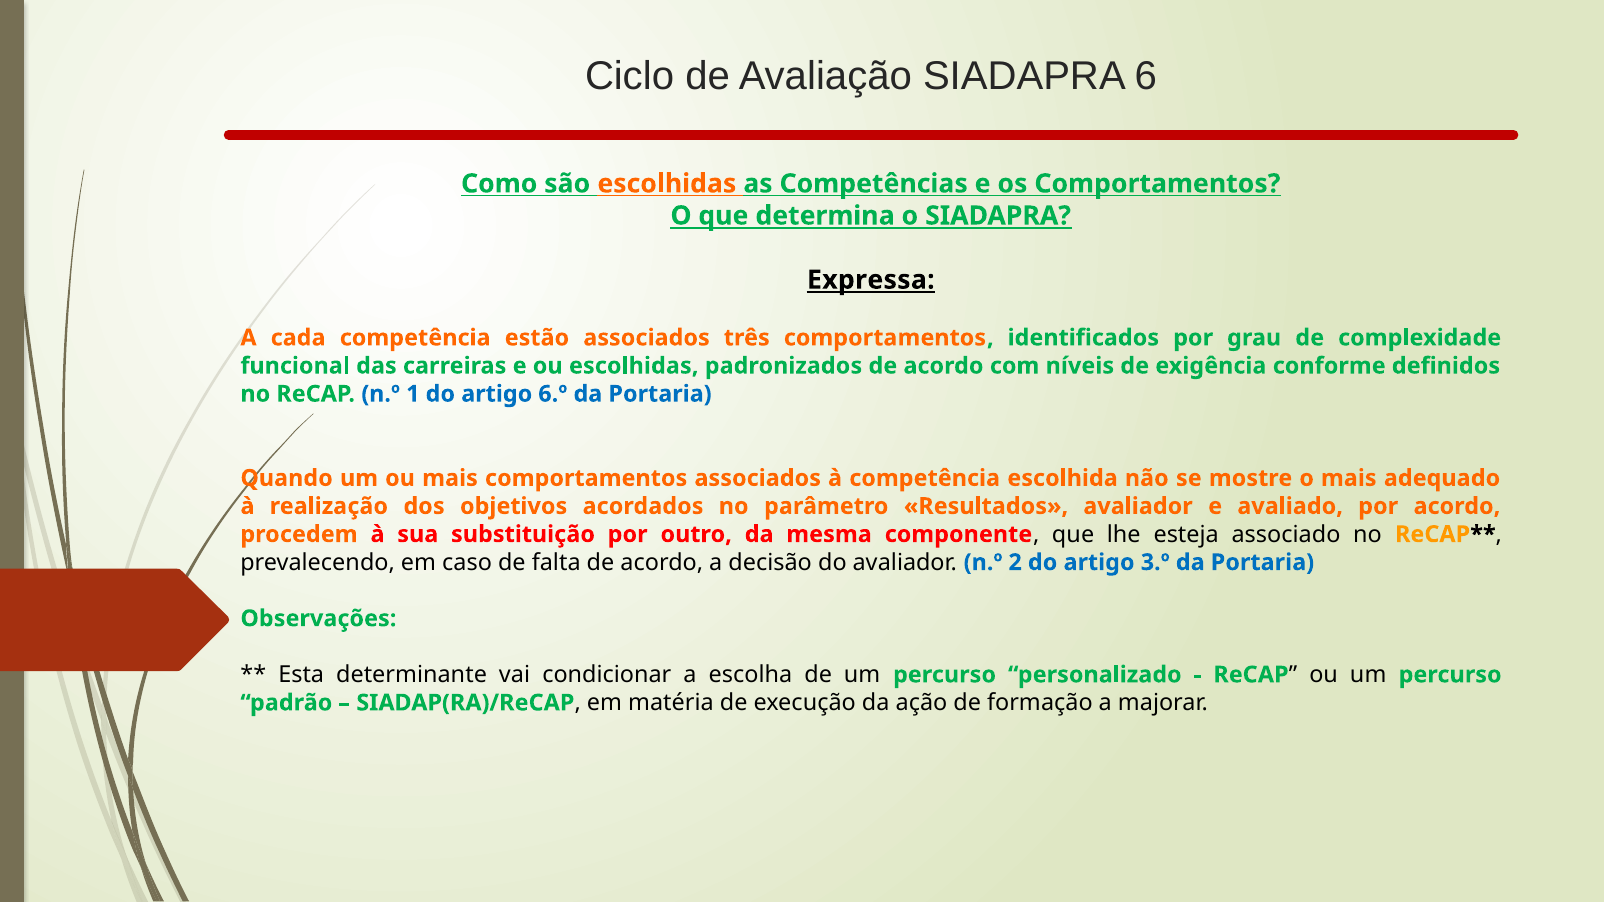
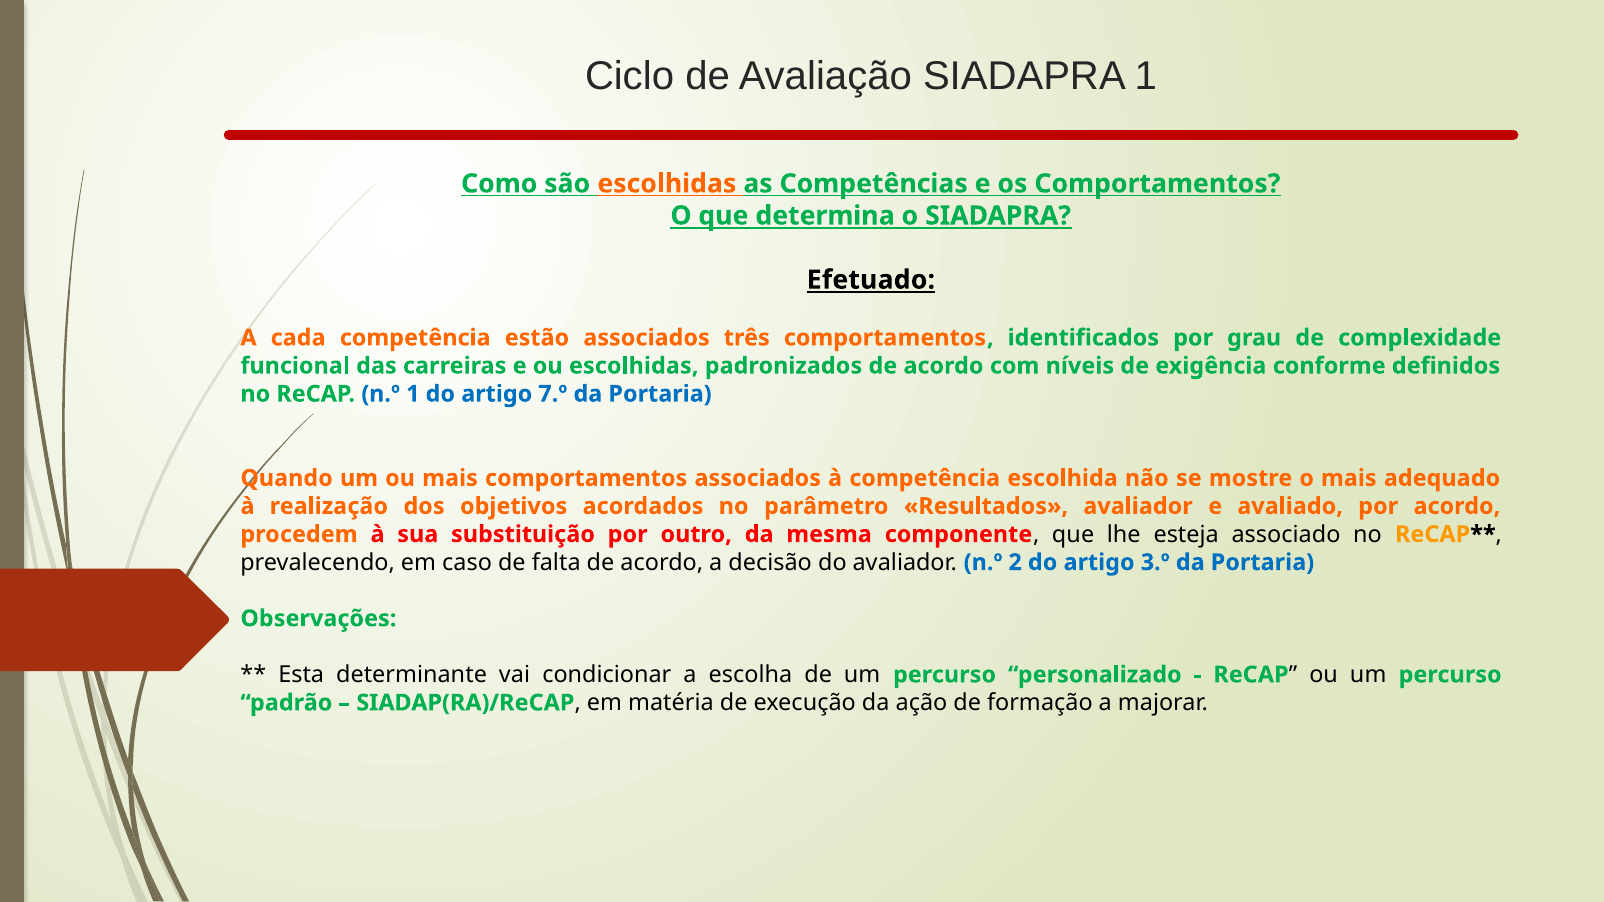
SIADAPRA 6: 6 -> 1
Expressa: Expressa -> Efetuado
6.º: 6.º -> 7.º
